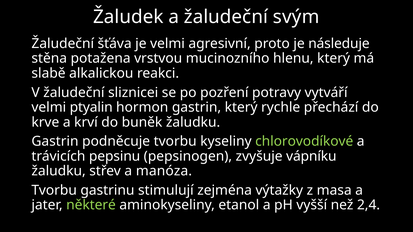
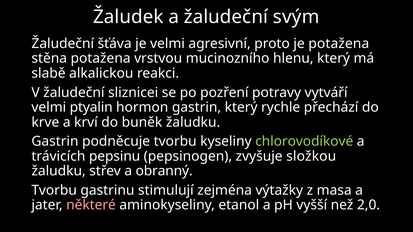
je následuje: následuje -> potažena
vápníku: vápníku -> složkou
manóza: manóza -> obranný
některé colour: light green -> pink
2,4: 2,4 -> 2,0
